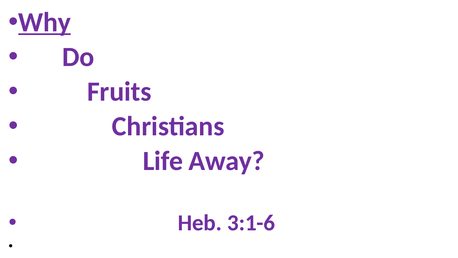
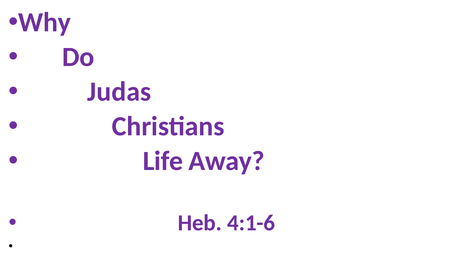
Why underline: present -> none
Fruits: Fruits -> Judas
3:1-6: 3:1-6 -> 4:1-6
